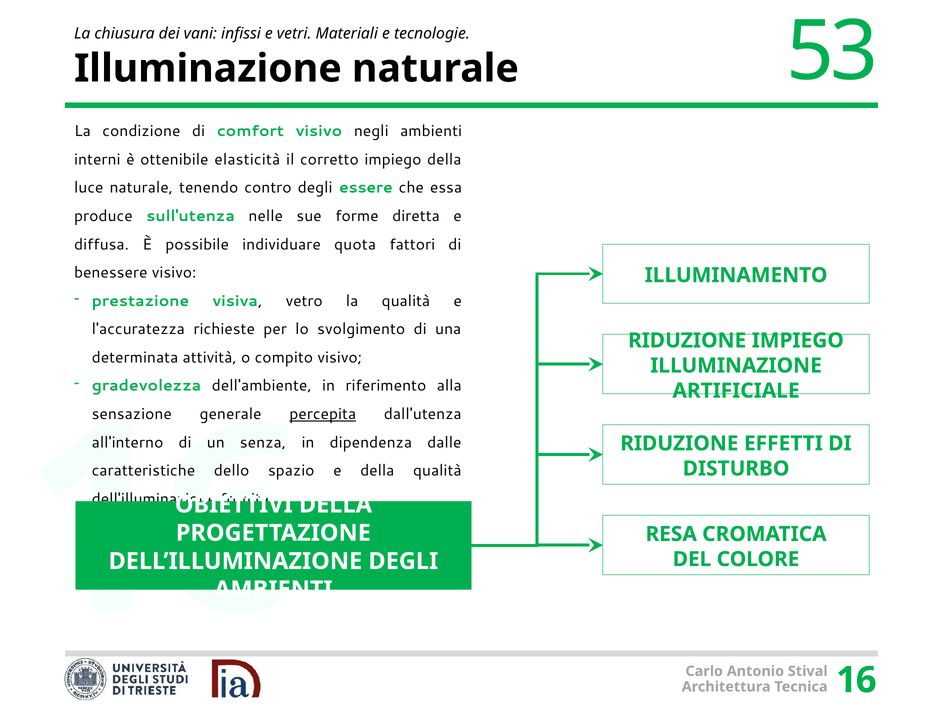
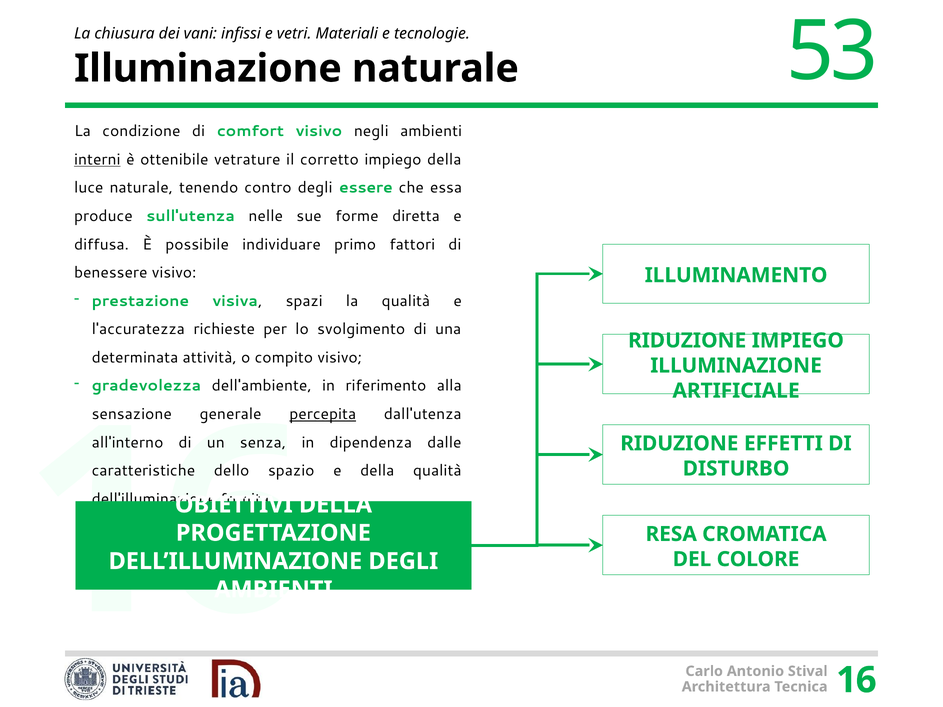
interni underline: none -> present
elasticità: elasticità -> vetrature
quota: quota -> primo
vetro: vetro -> spazi
